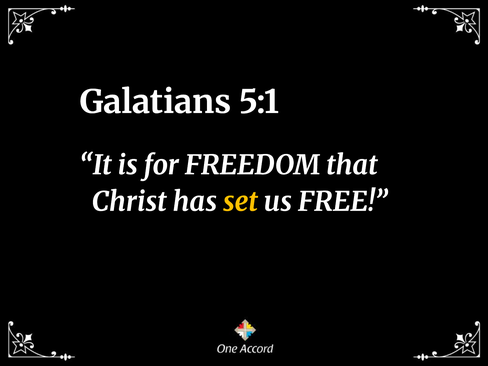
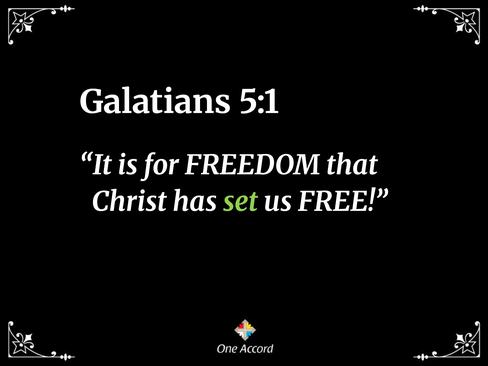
set colour: yellow -> light green
